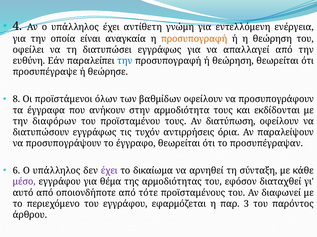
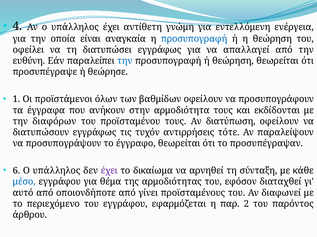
προσυπογραφή at (194, 39) colour: orange -> blue
8: 8 -> 1
όρια: όρια -> τότε
μέσο colour: purple -> blue
τότε: τότε -> γίνει
3: 3 -> 2
